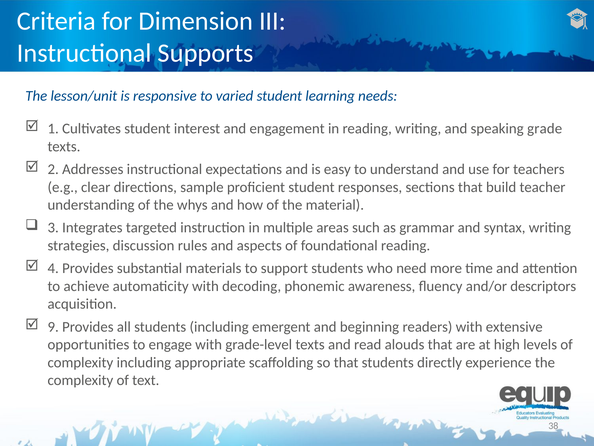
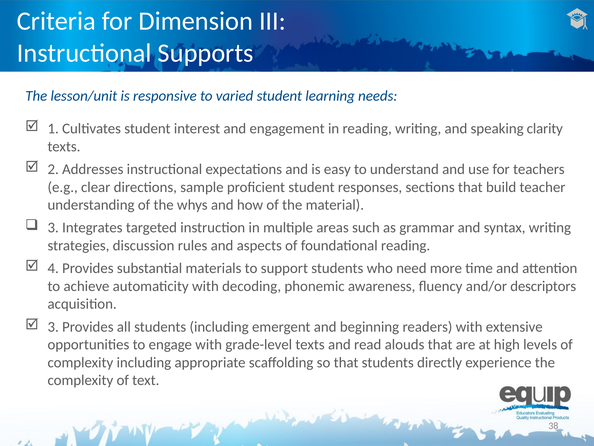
grade: grade -> clarity
9 at (53, 327): 9 -> 3
